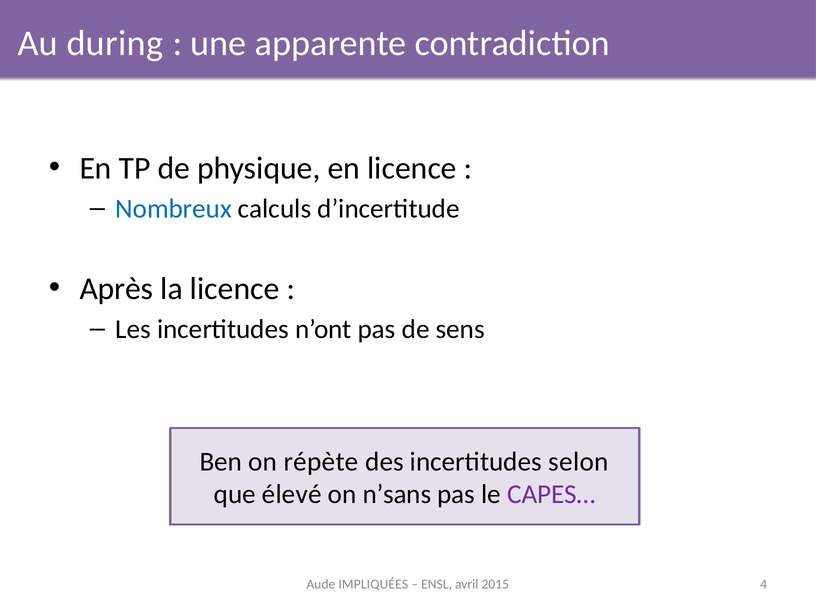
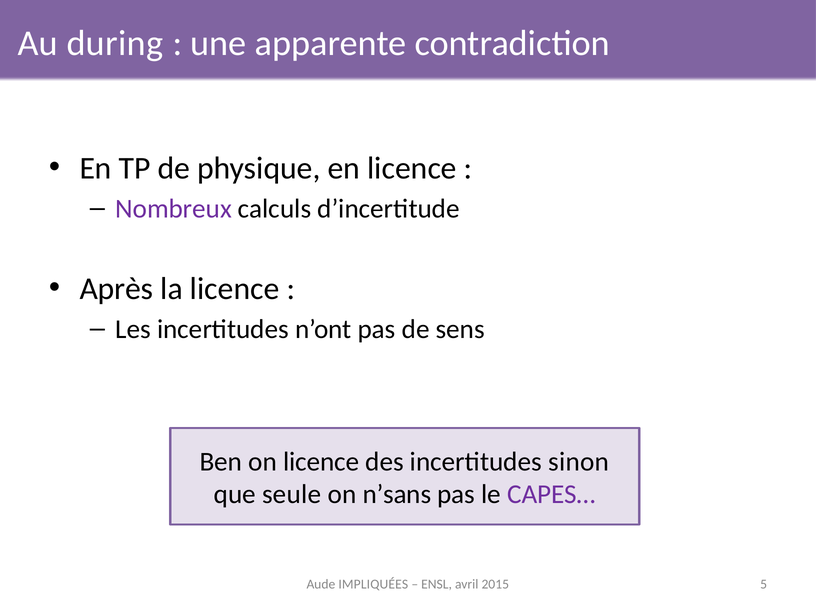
Nombreux colour: blue -> purple
on répète: répète -> licence
selon: selon -> sinon
élevé: élevé -> seule
4: 4 -> 5
